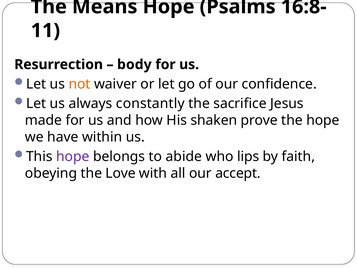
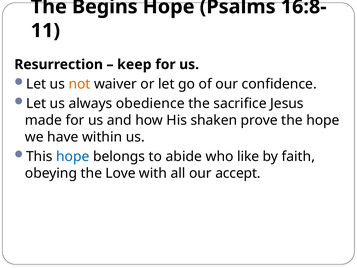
Means: Means -> Begins
body: body -> keep
constantly: constantly -> obedience
hope at (73, 156) colour: purple -> blue
lips: lips -> like
